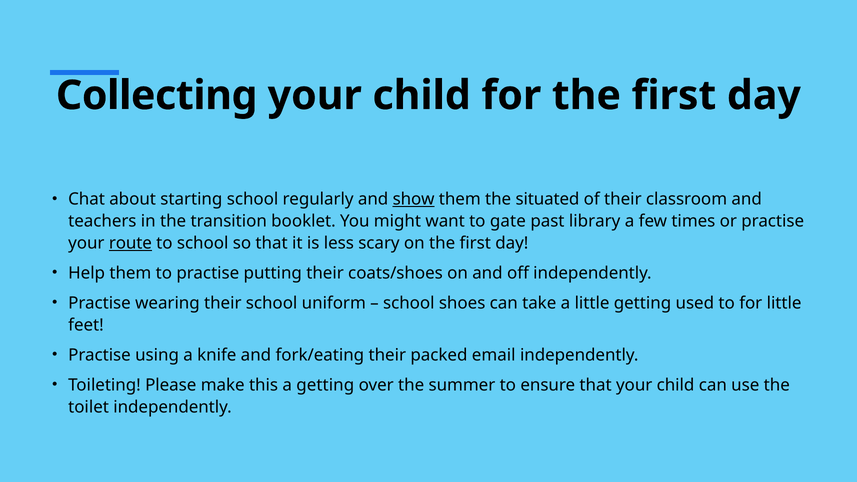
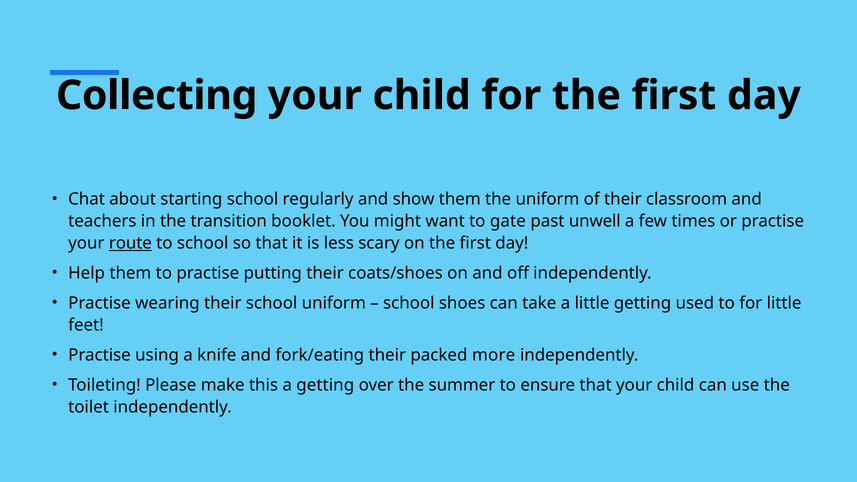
show underline: present -> none
the situated: situated -> uniform
library: library -> unwell
email: email -> more
